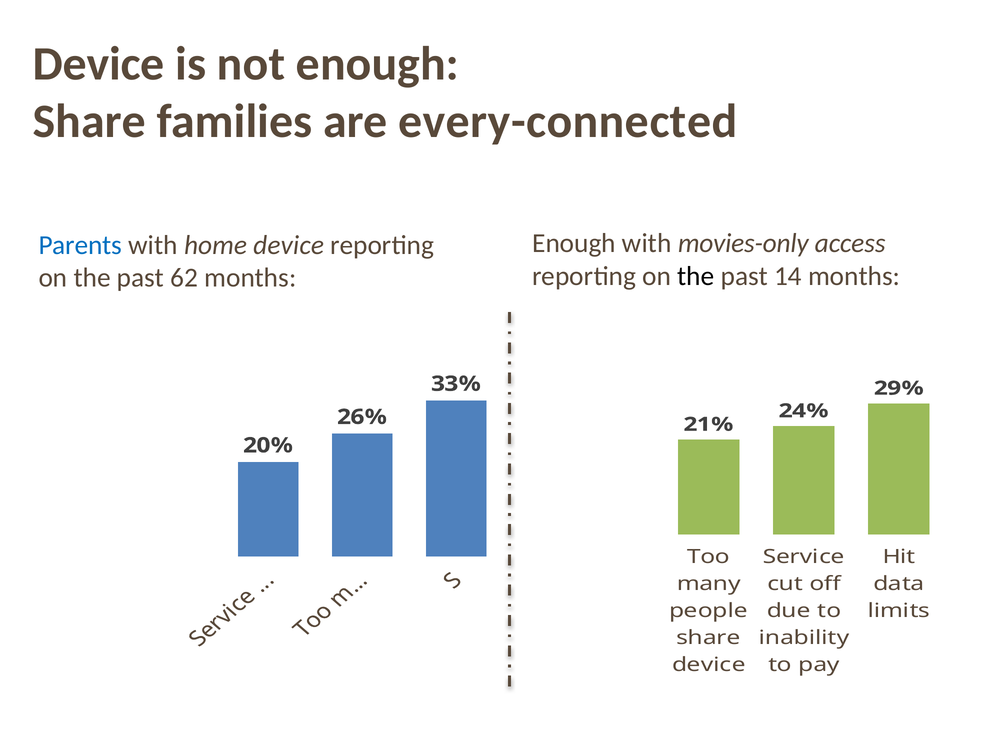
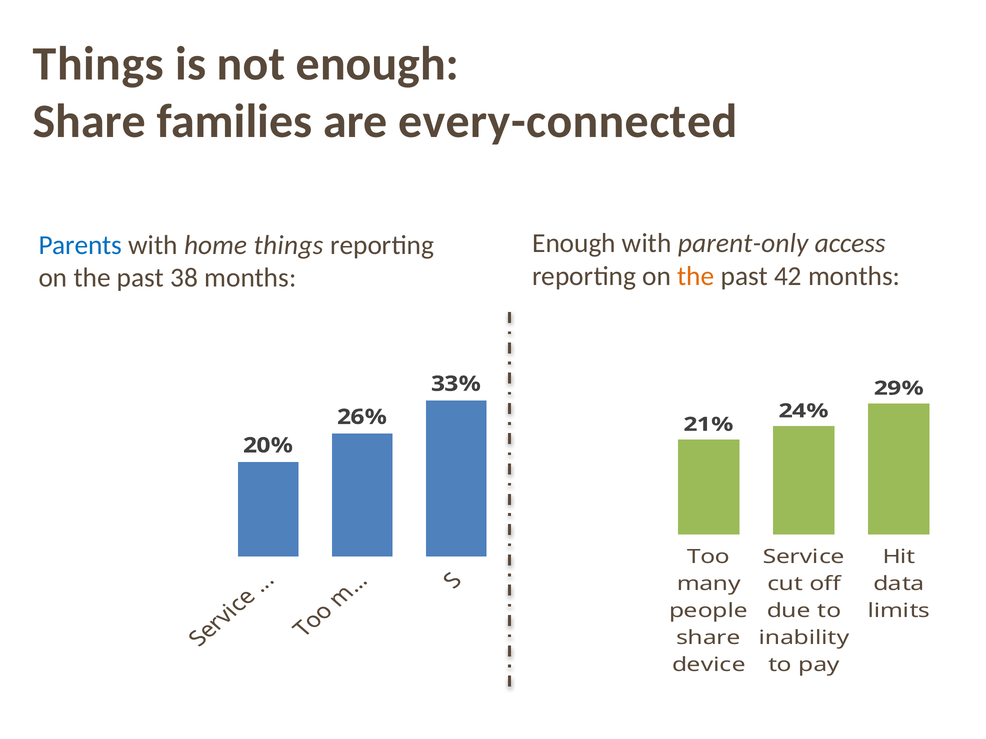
Device at (99, 64): Device -> Things
movies-only: movies-only -> parent-only
home device: device -> things
the at (696, 276) colour: black -> orange
14: 14 -> 42
62: 62 -> 38
